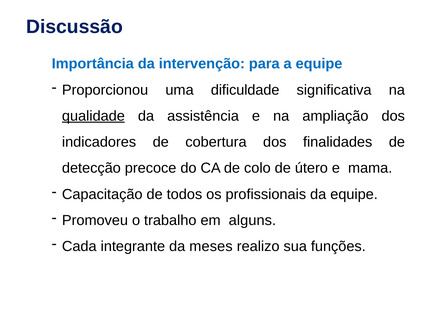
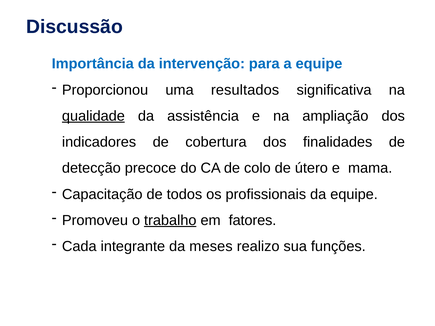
dificuldade: dificuldade -> resultados
trabalho underline: none -> present
alguns: alguns -> fatores
